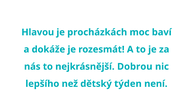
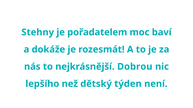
Hlavou: Hlavou -> Stehny
procházkách: procházkách -> pořadatelem
